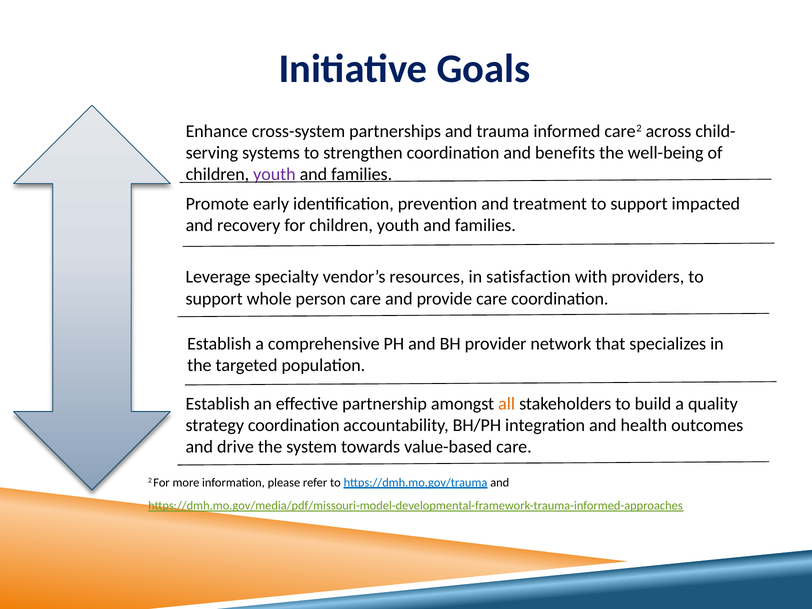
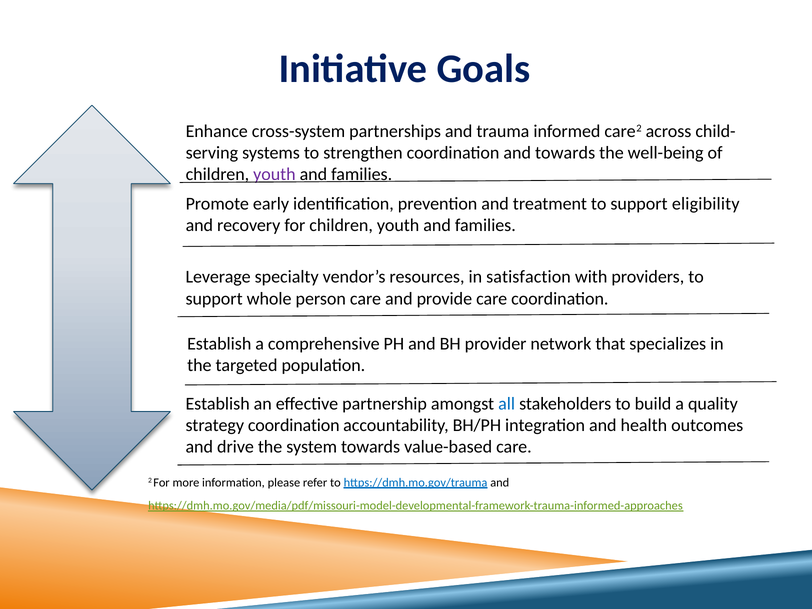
and benefits: benefits -> towards
impacted: impacted -> eligibility
all colour: orange -> blue
